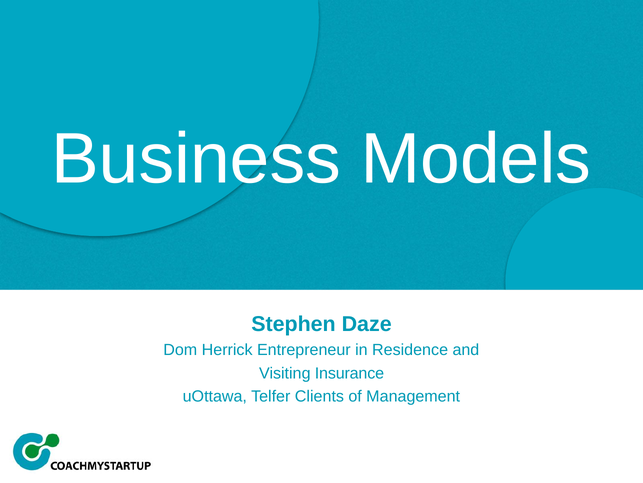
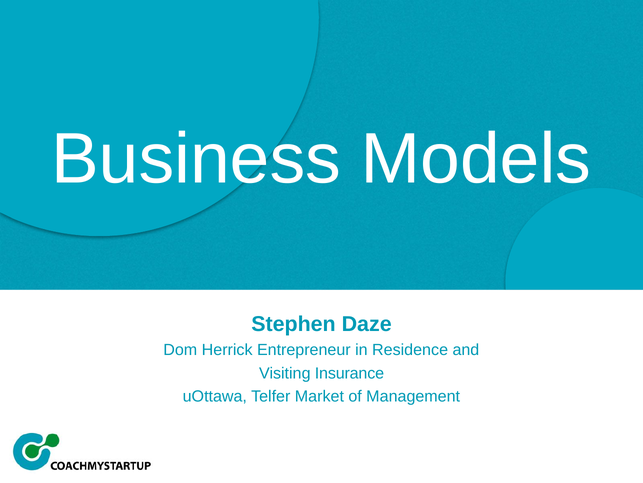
Clients: Clients -> Market
